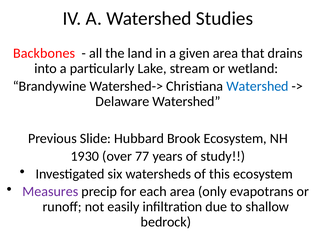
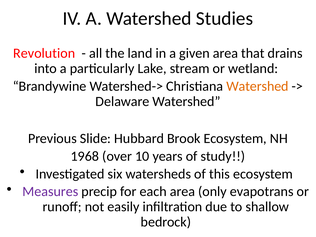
Backbones: Backbones -> Revolution
Watershed at (257, 86) colour: blue -> orange
1930: 1930 -> 1968
77: 77 -> 10
